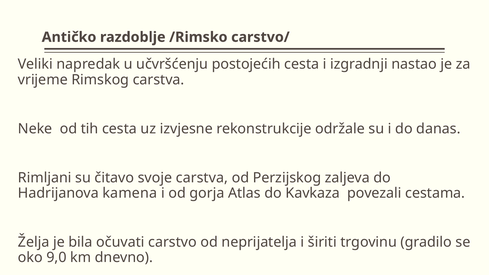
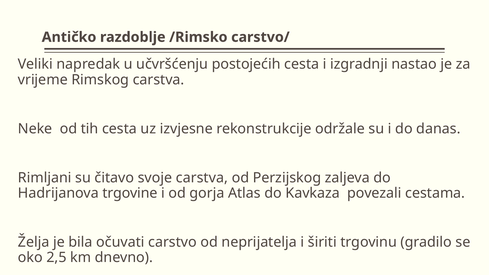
kamena: kamena -> trgovine
9,0: 9,0 -> 2,5
